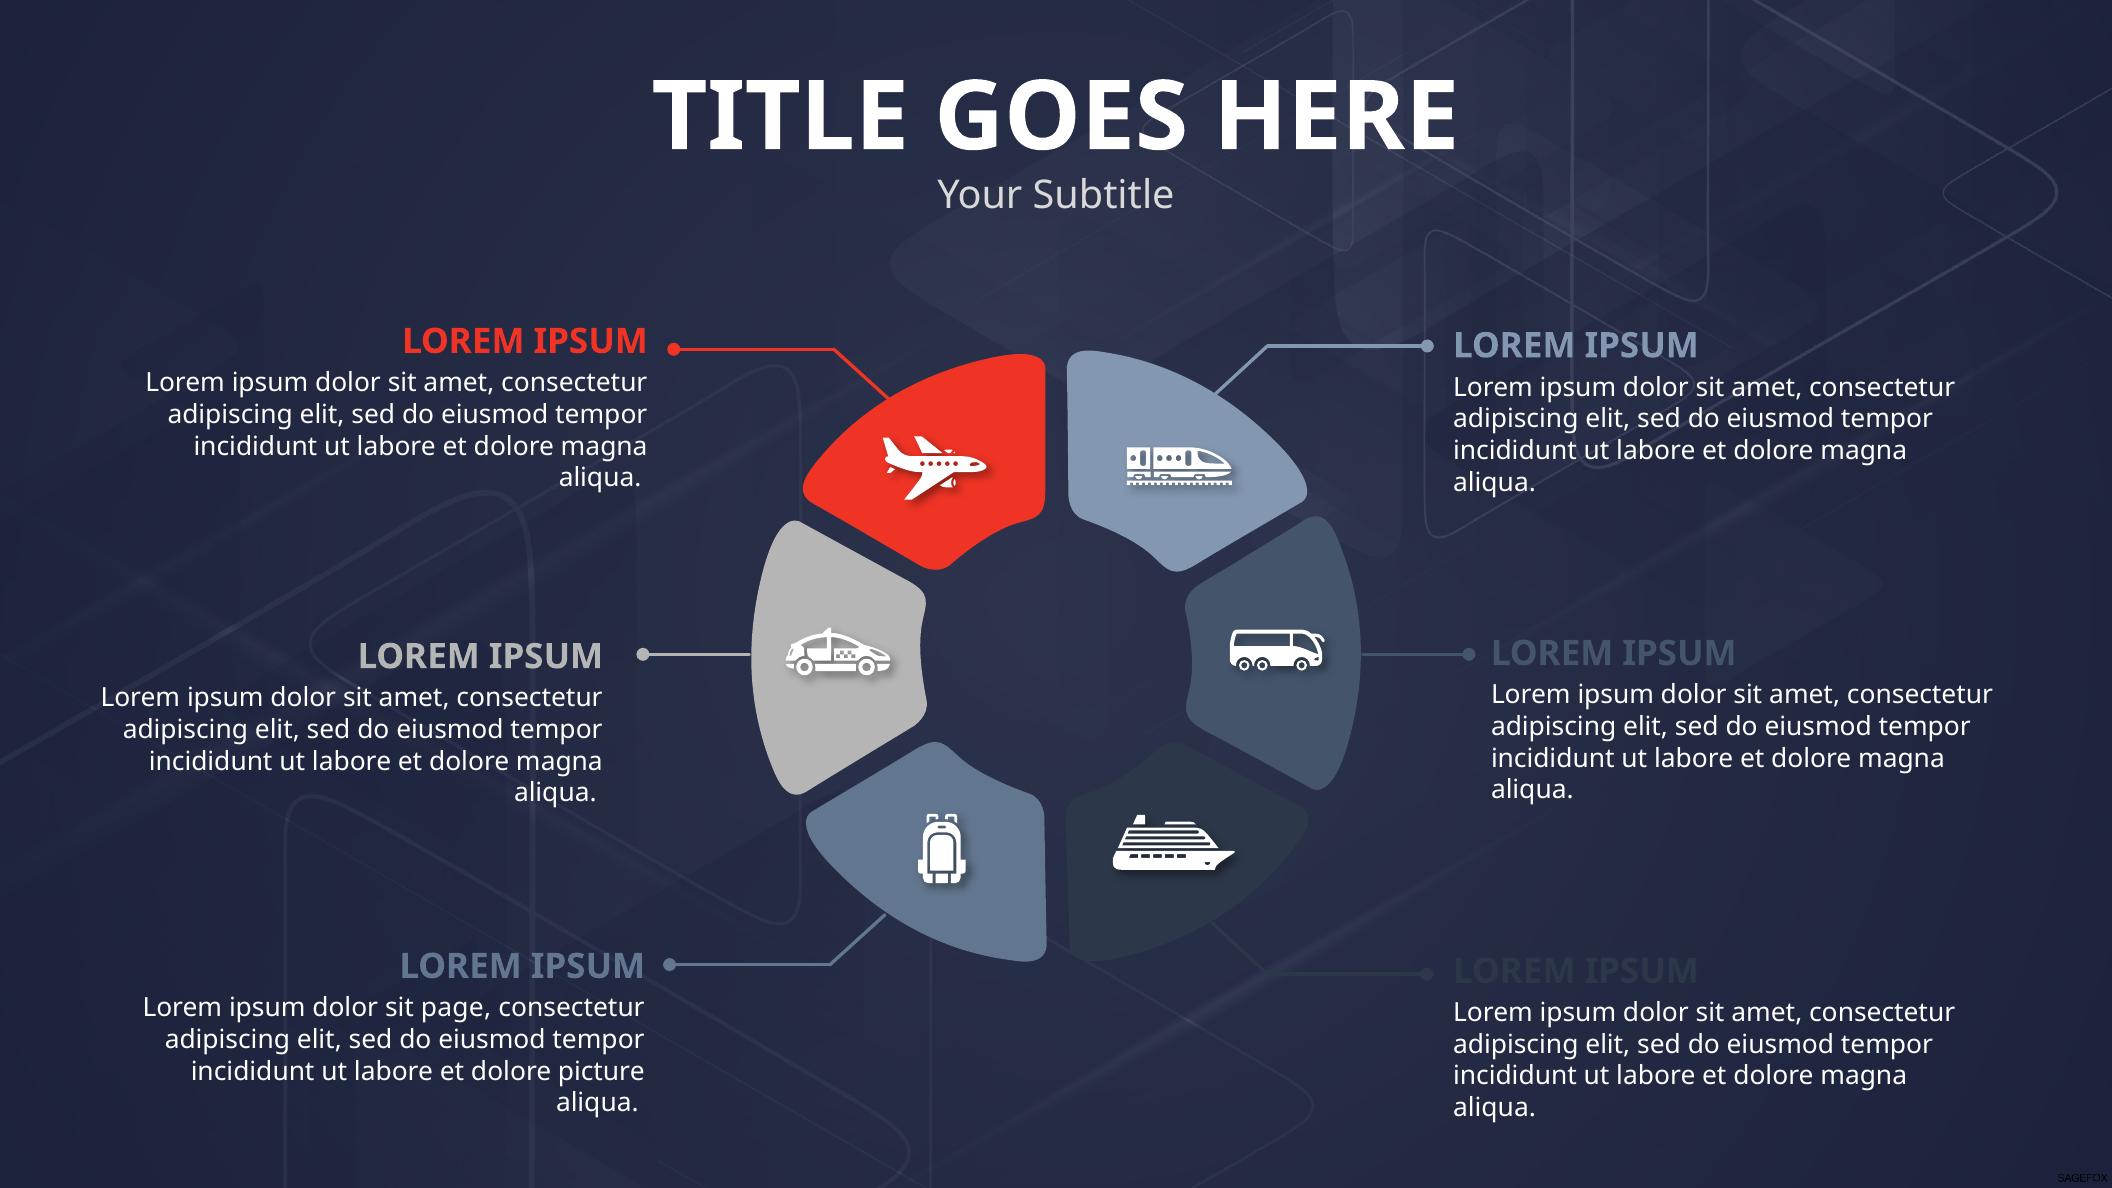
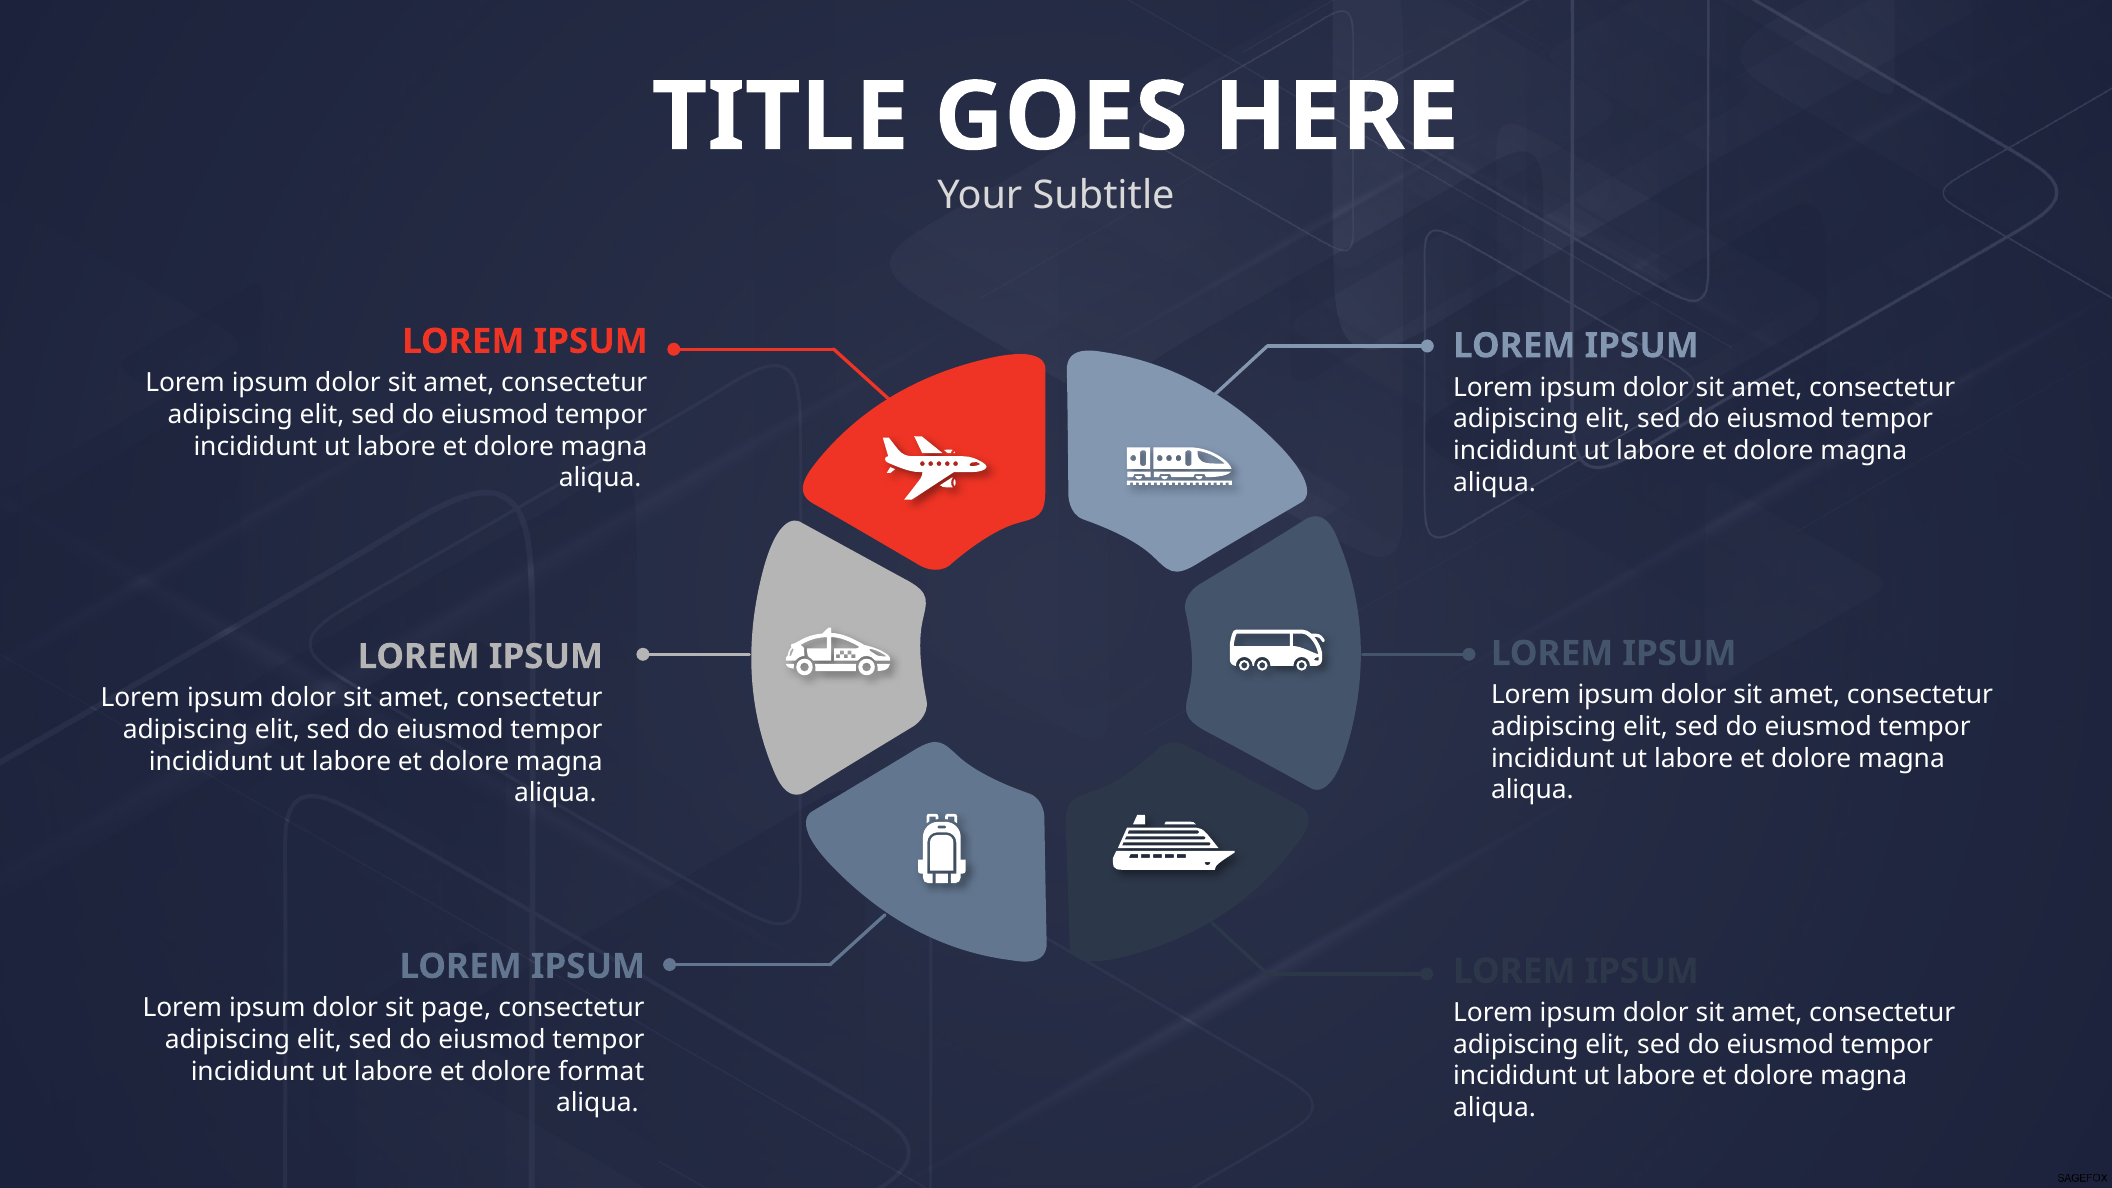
picture: picture -> format
